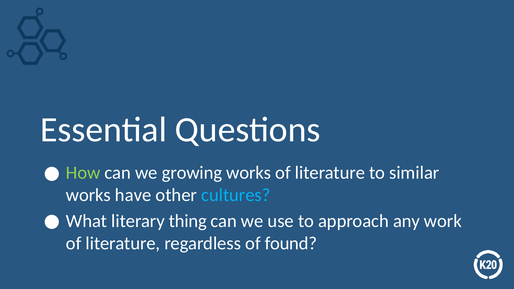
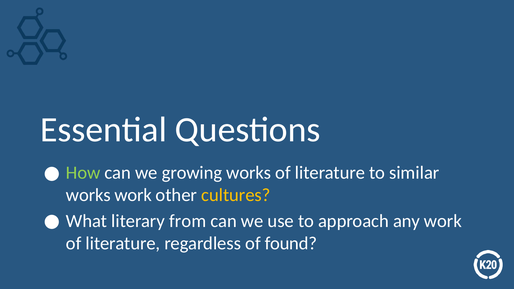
works have: have -> work
cultures colour: light blue -> yellow
thing: thing -> from
